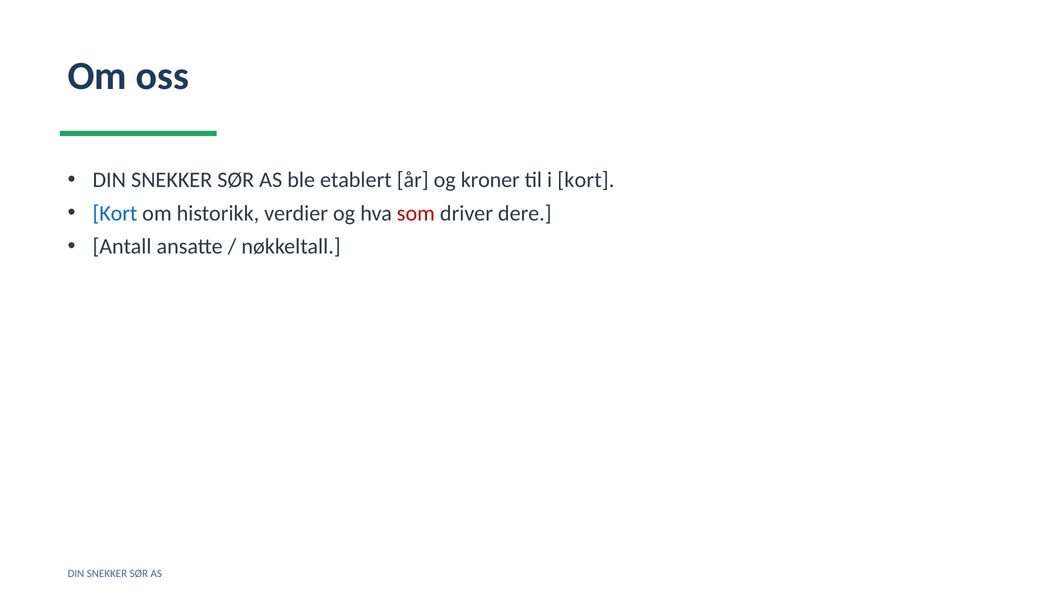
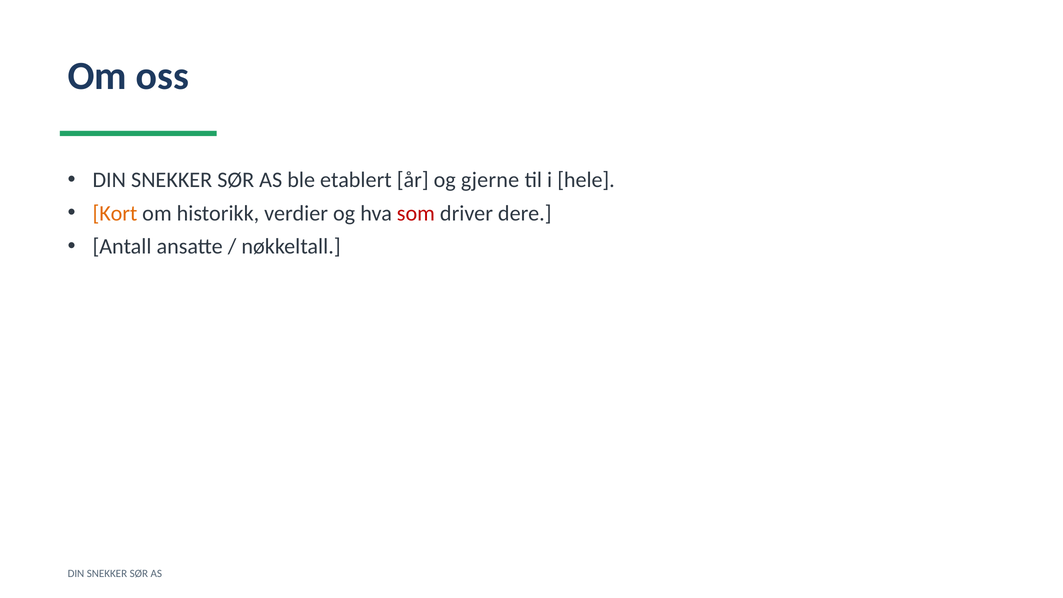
kroner: kroner -> gjerne
i kort: kort -> hele
Kort at (115, 213) colour: blue -> orange
